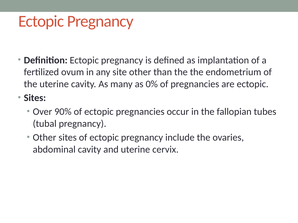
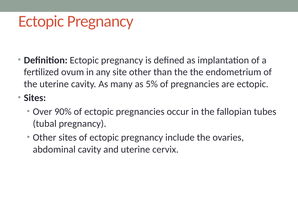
0%: 0% -> 5%
